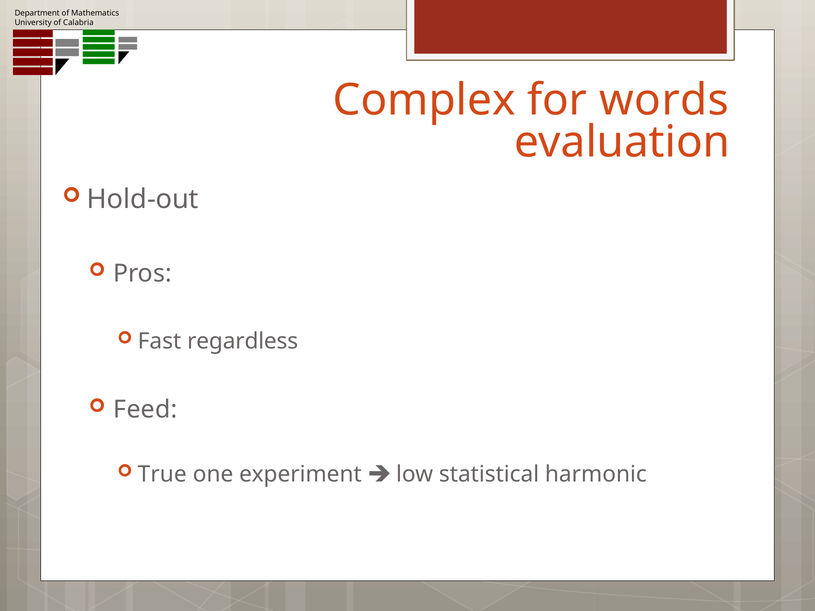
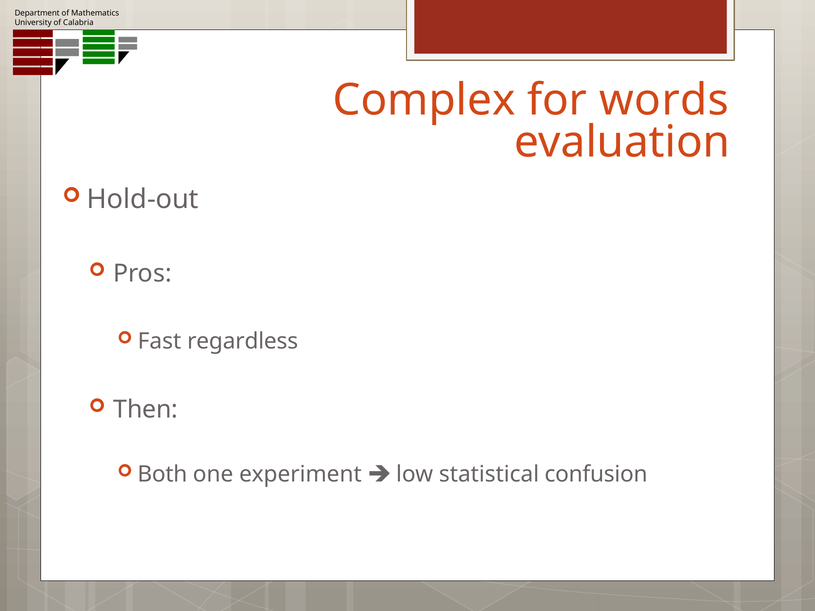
Feed: Feed -> Then
True: True -> Both
harmonic: harmonic -> confusion
